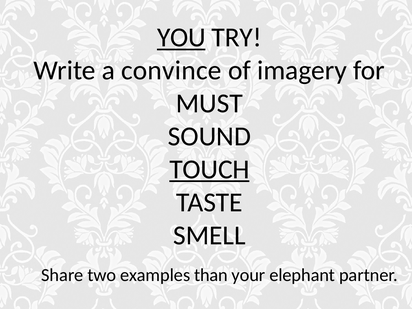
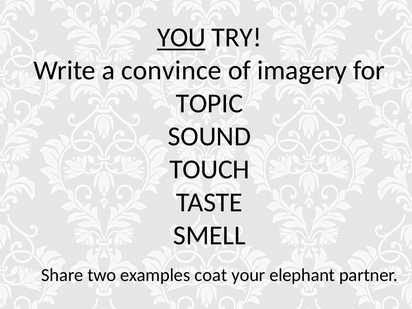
MUST: MUST -> TOPIC
TOUCH underline: present -> none
than: than -> coat
